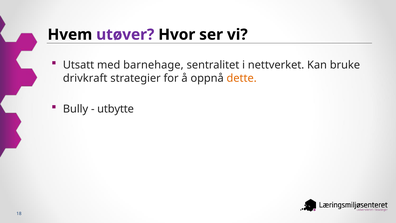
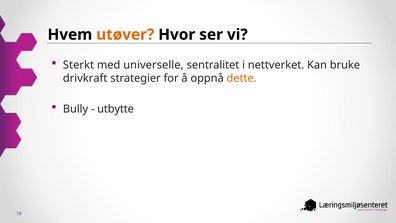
utøver colour: purple -> orange
Utsatt: Utsatt -> Sterkt
barnehage: barnehage -> universelle
